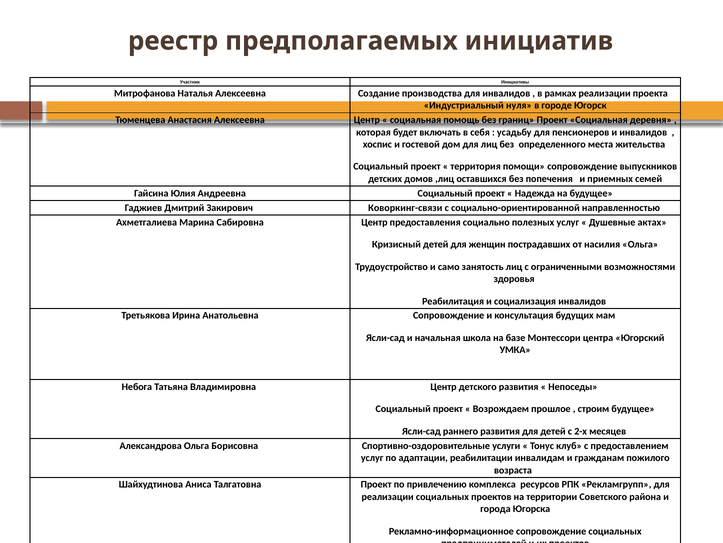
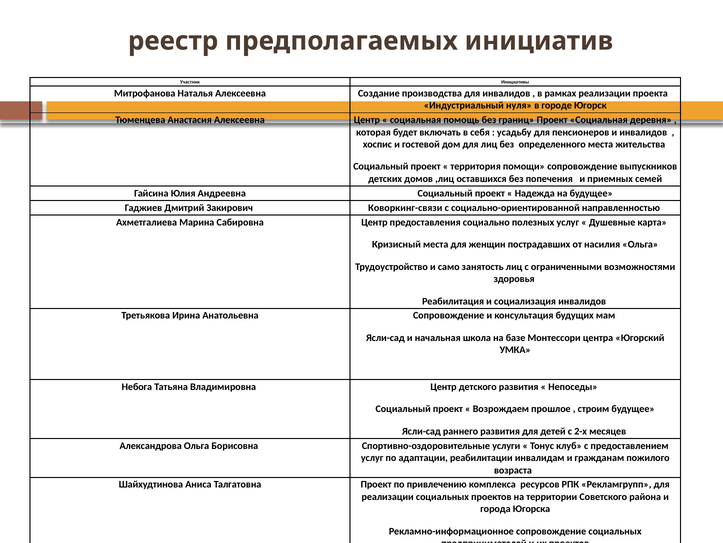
актах: актах -> карта
Кризисный детей: детей -> места
